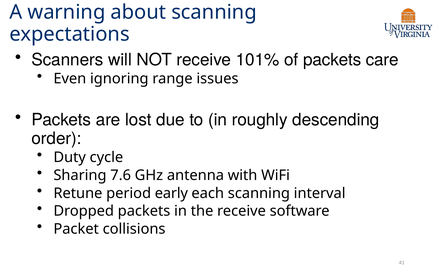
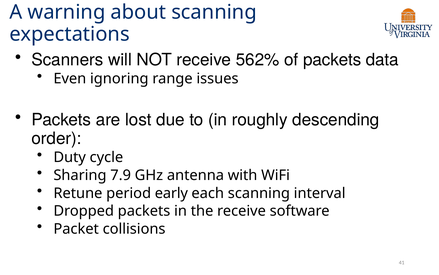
101%: 101% -> 562%
care: care -> data
7.6: 7.6 -> 7.9
